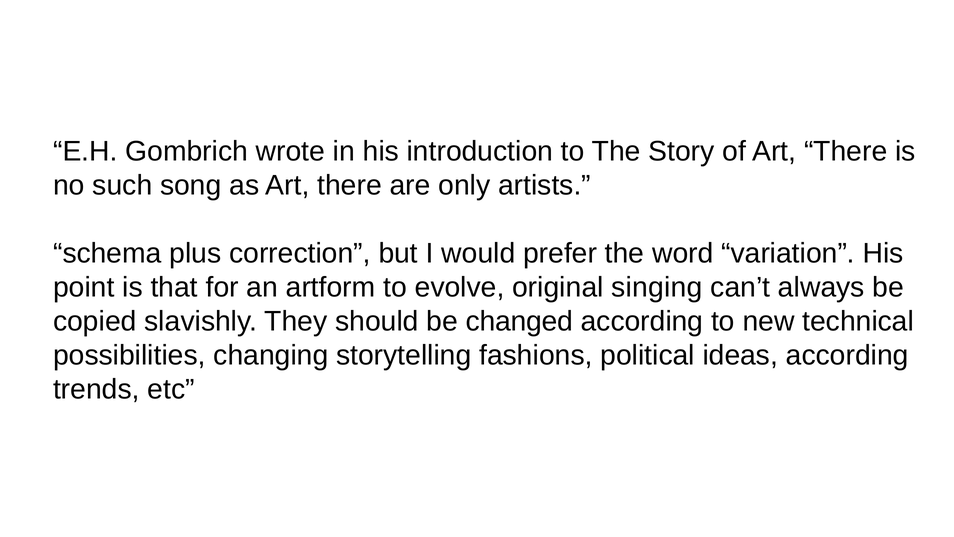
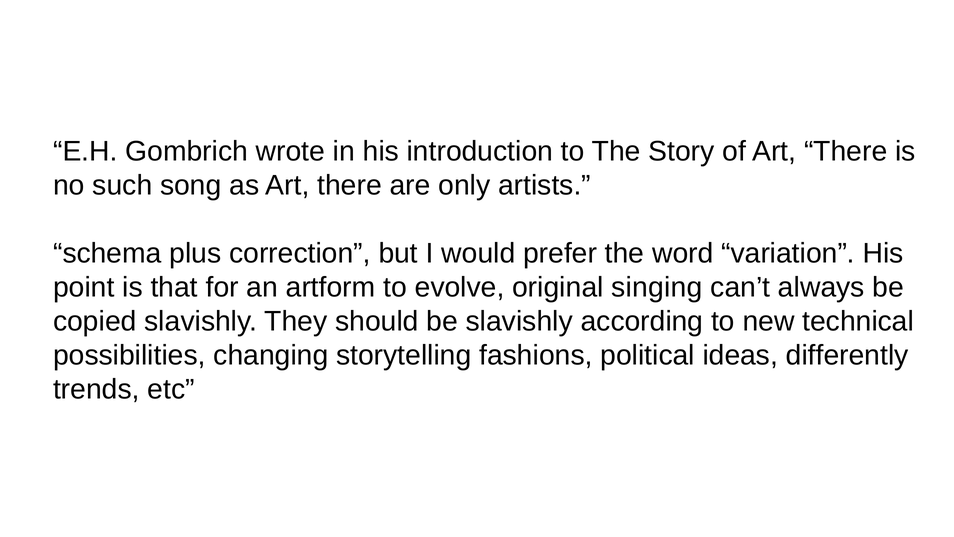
be changed: changed -> slavishly
ideas according: according -> differently
